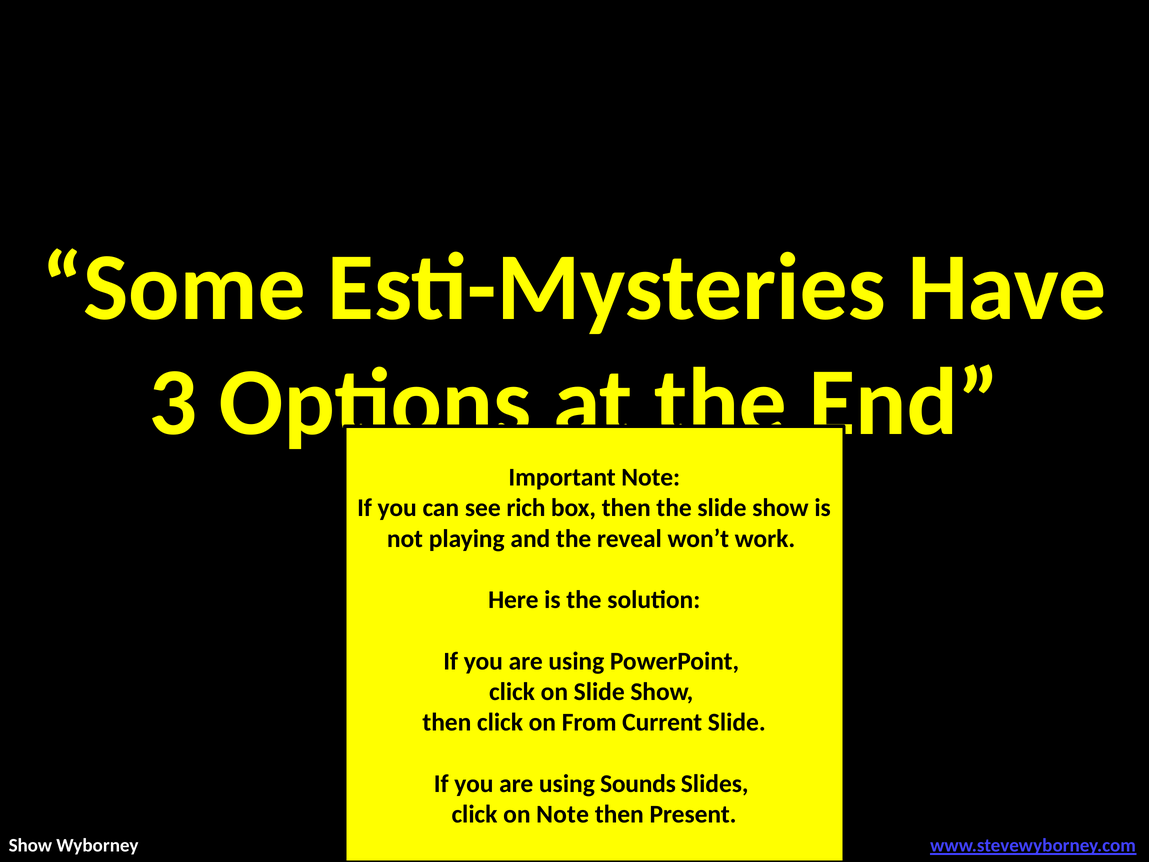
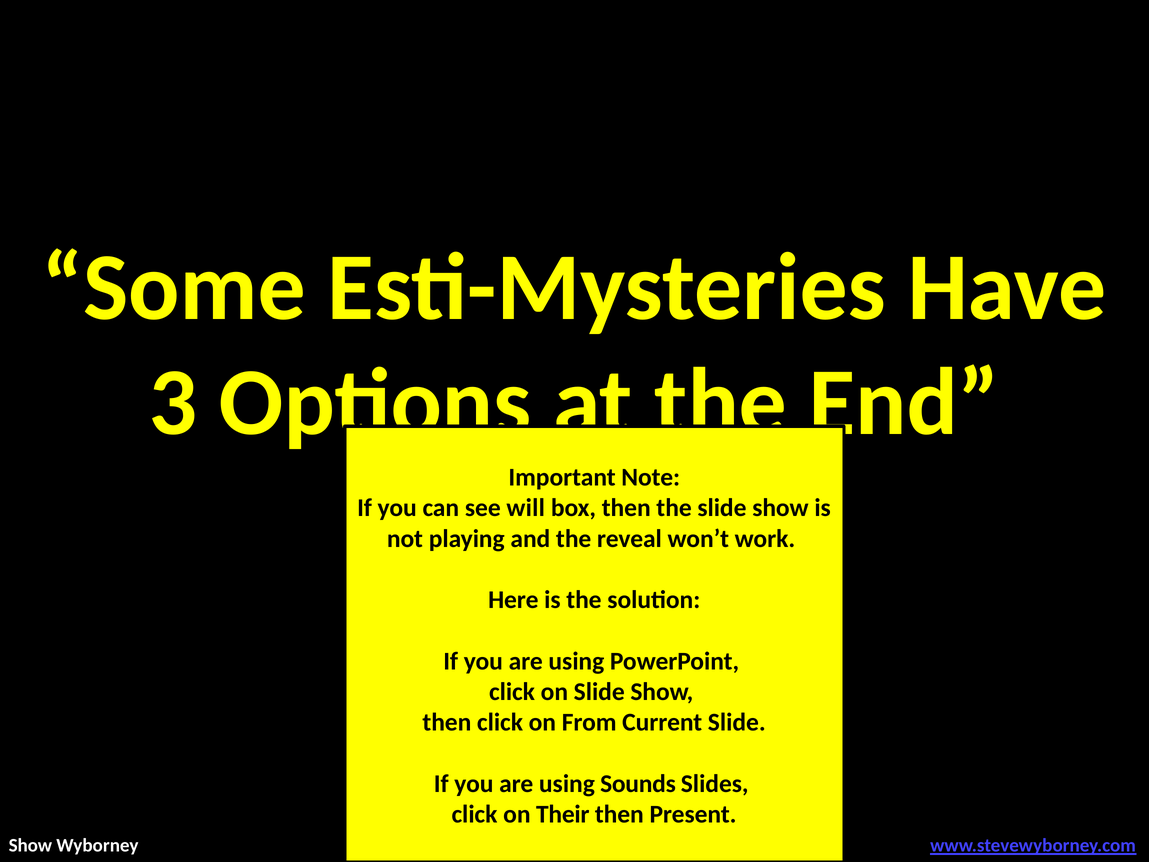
rich: rich -> will
on Note: Note -> Their
